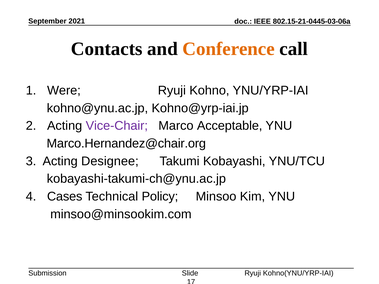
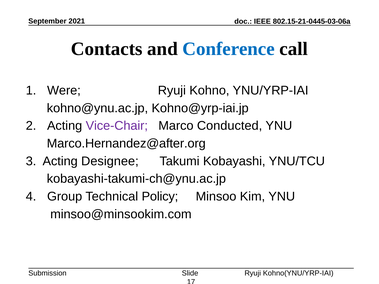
Conference colour: orange -> blue
Acceptable: Acceptable -> Conducted
Marco.Hernandez@chair.org: Marco.Hernandez@chair.org -> Marco.Hernandez@after.org
Cases: Cases -> Group
